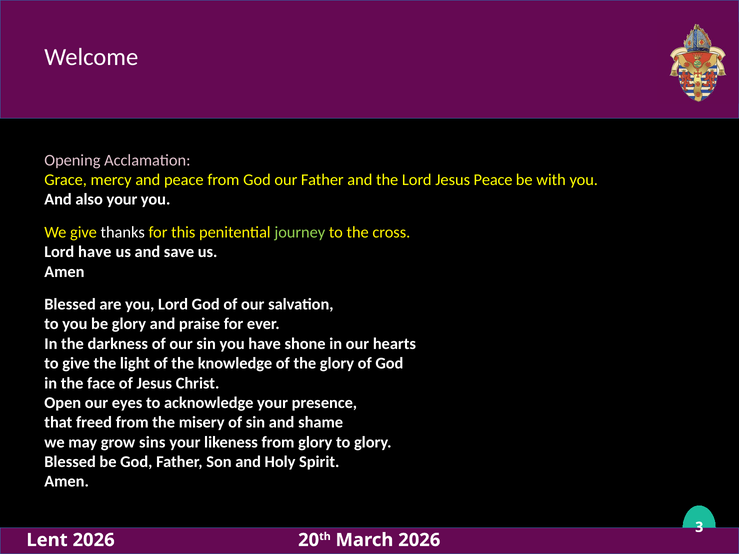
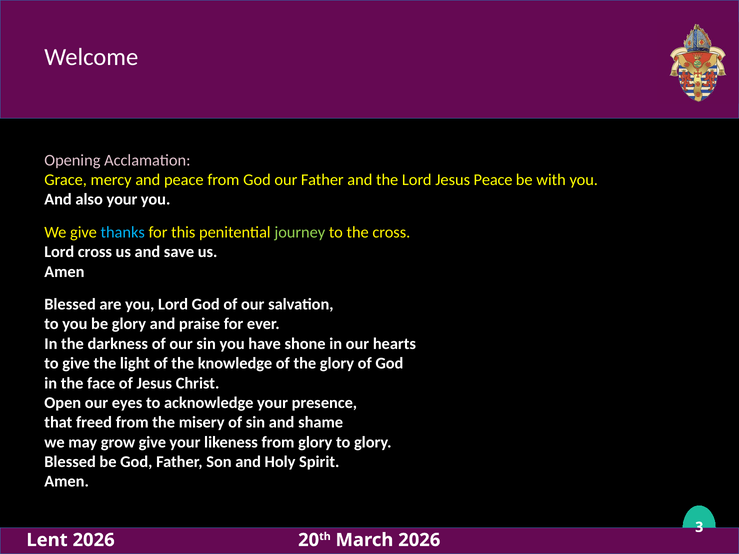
thanks colour: white -> light blue
Lord have: have -> cross
grow sins: sins -> give
